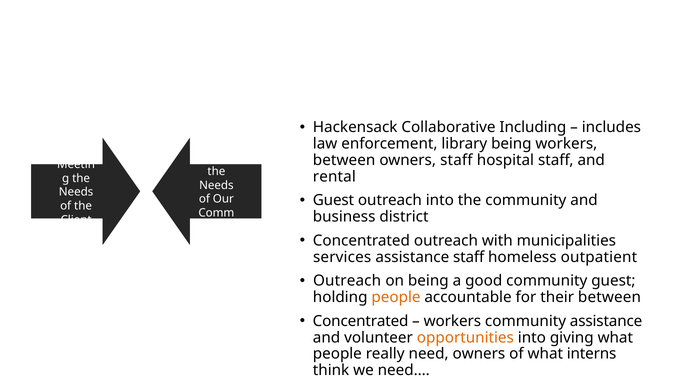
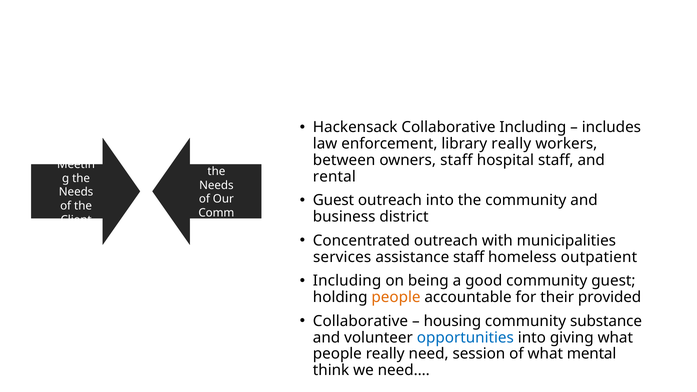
library being: being -> really
Outreach at (347, 281): Outreach -> Including
their between: between -> provided
Concentrated at (361, 321): Concentrated -> Collaborative
workers at (452, 321): workers -> housing
community assistance: assistance -> substance
opportunities colour: orange -> blue
need owners: owners -> session
interns: interns -> mental
